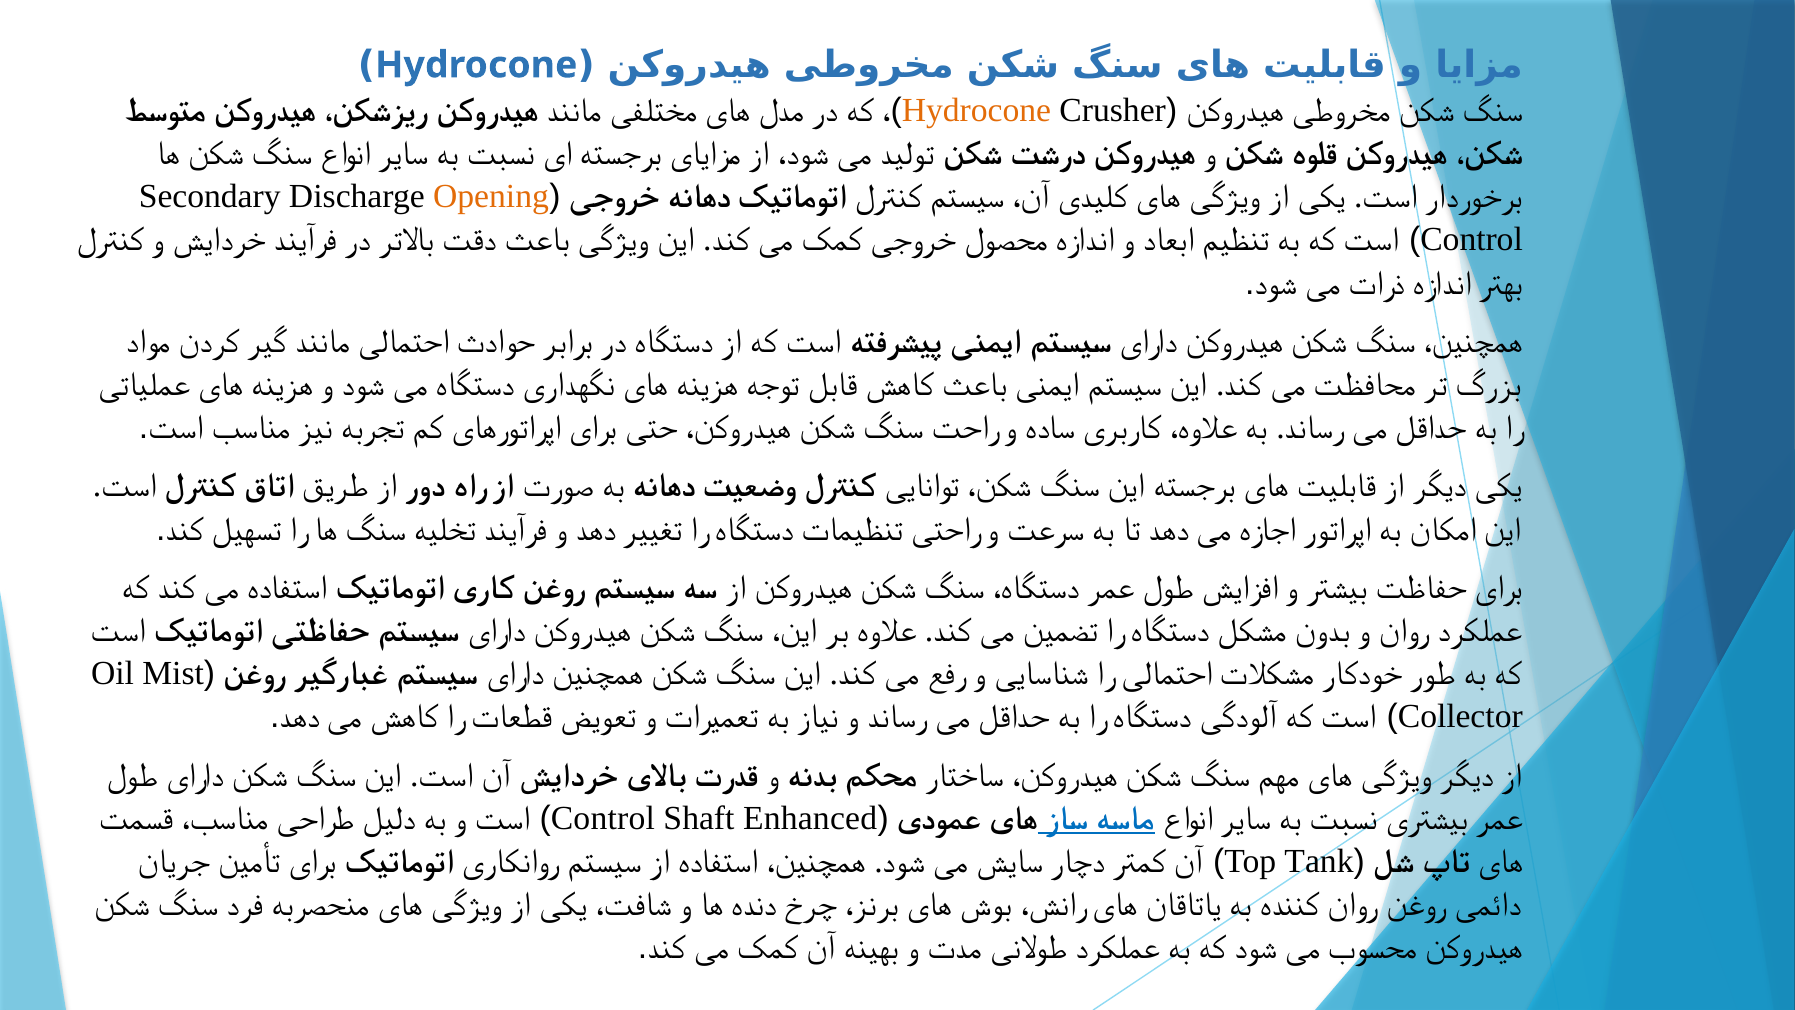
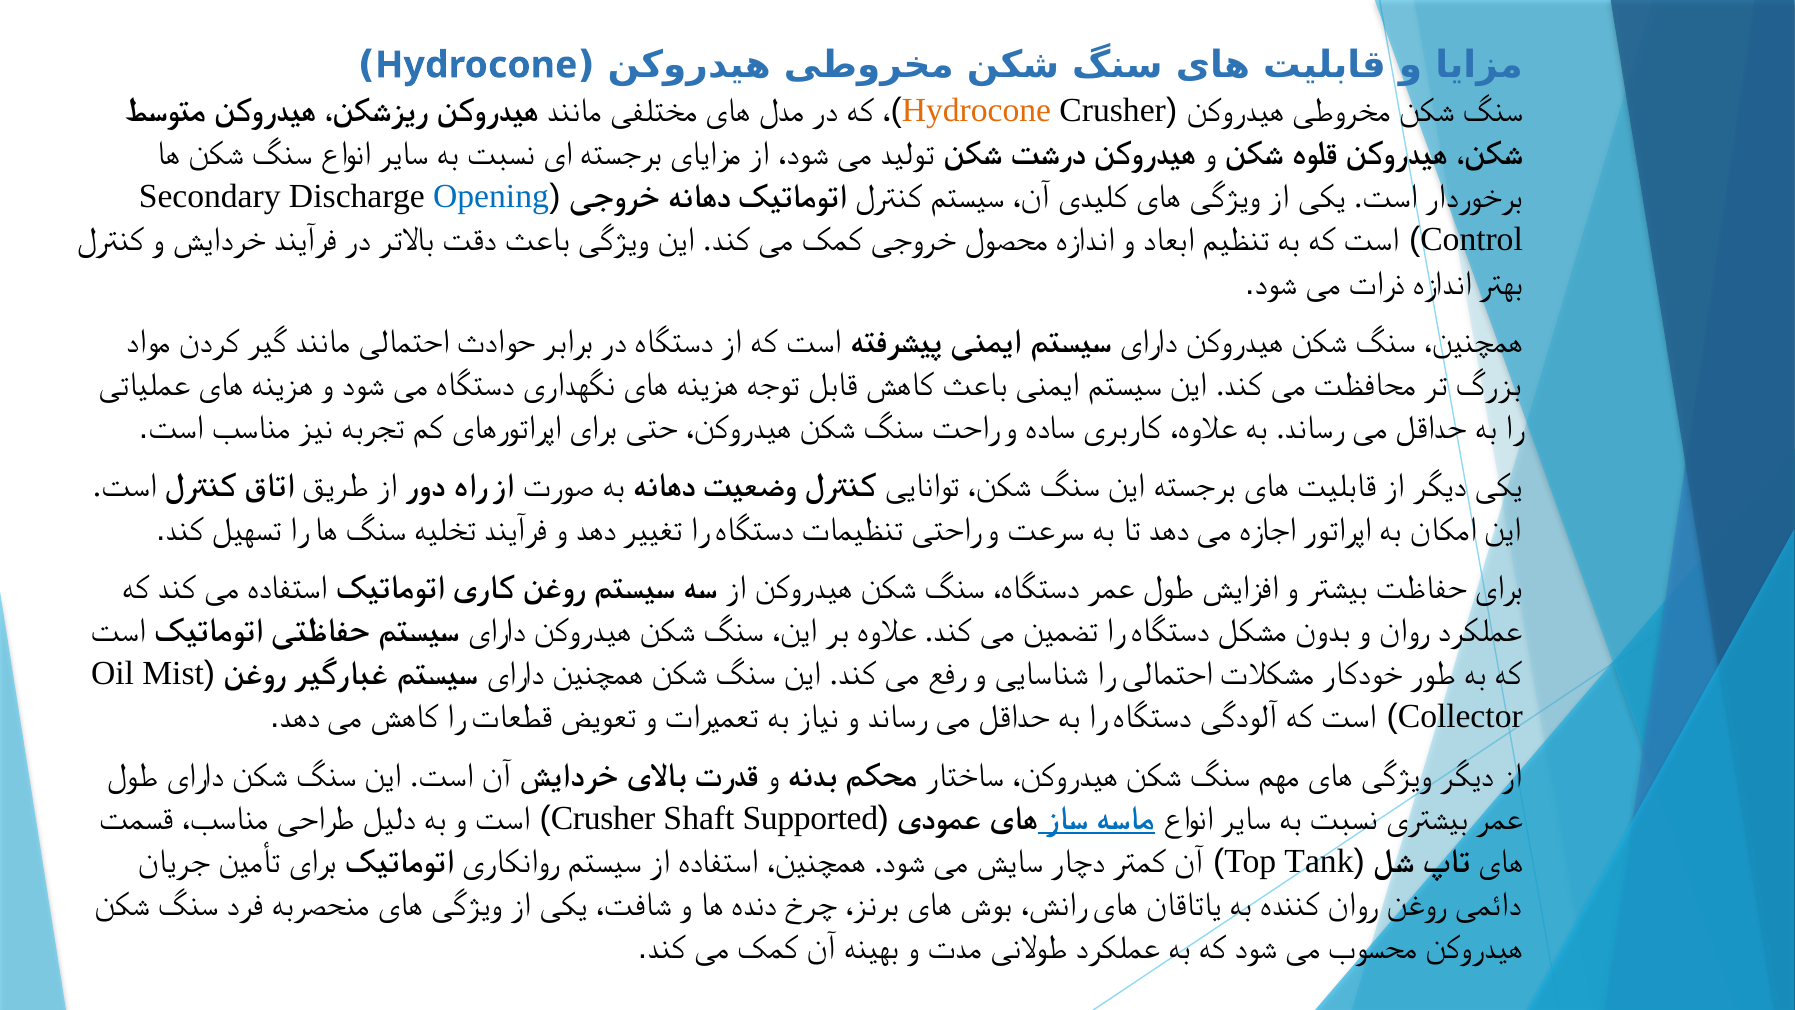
Opening colour: orange -> blue
Control at (603, 818): Control -> Crusher
Enhanced: Enhanced -> Supported
